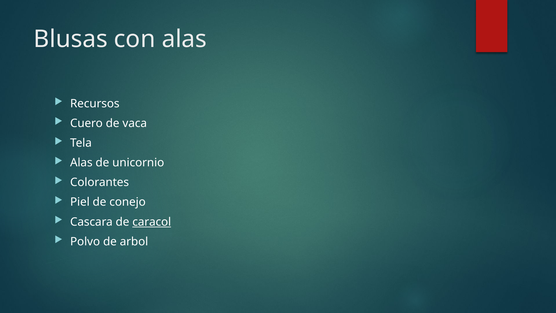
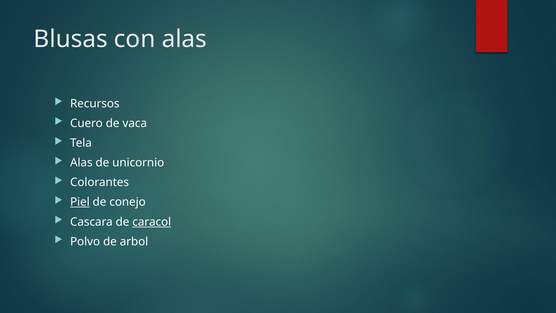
Piel underline: none -> present
